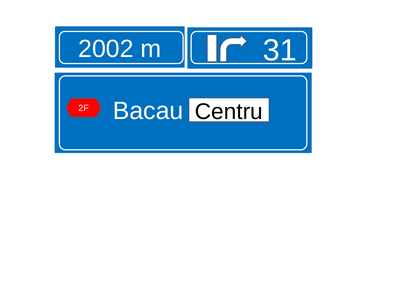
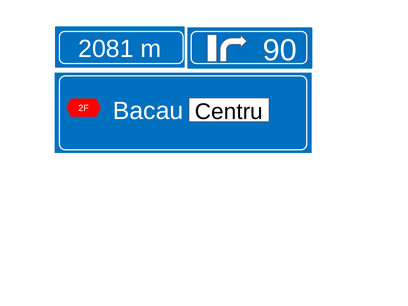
2002: 2002 -> 2081
31: 31 -> 90
